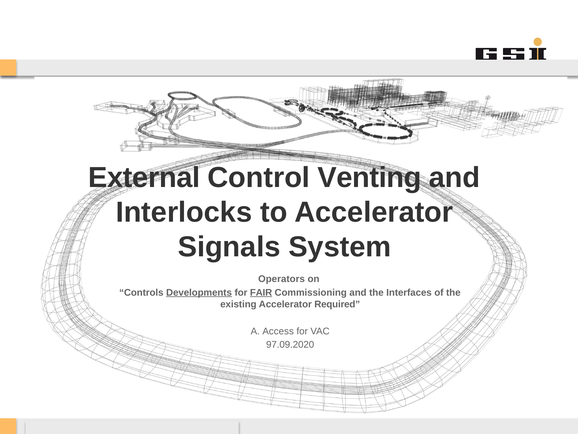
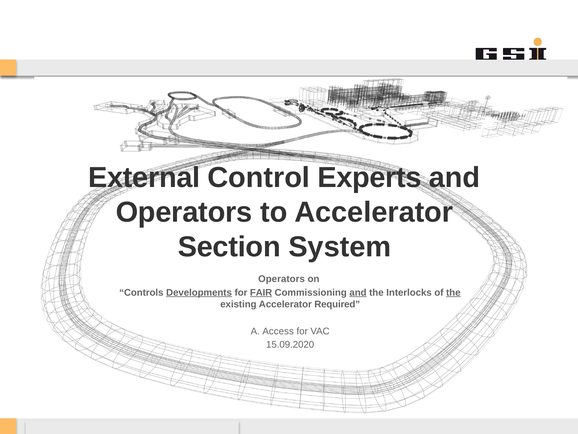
Venting: Venting -> Experts
Interlocks at (184, 212): Interlocks -> Operators
Signals: Signals -> Section
and at (358, 292) underline: none -> present
Interfaces: Interfaces -> Interlocks
the at (453, 292) underline: none -> present
97.09.2020: 97.09.2020 -> 15.09.2020
